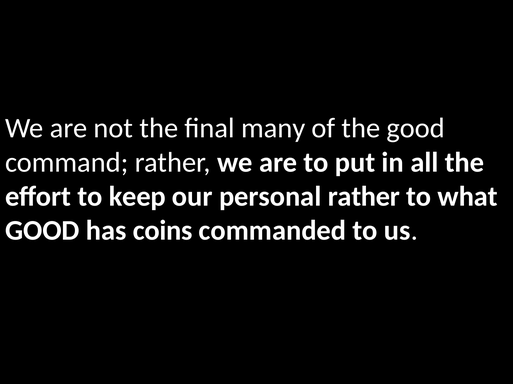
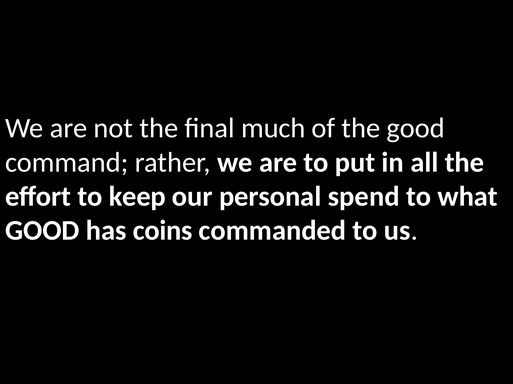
many: many -> much
personal rather: rather -> spend
